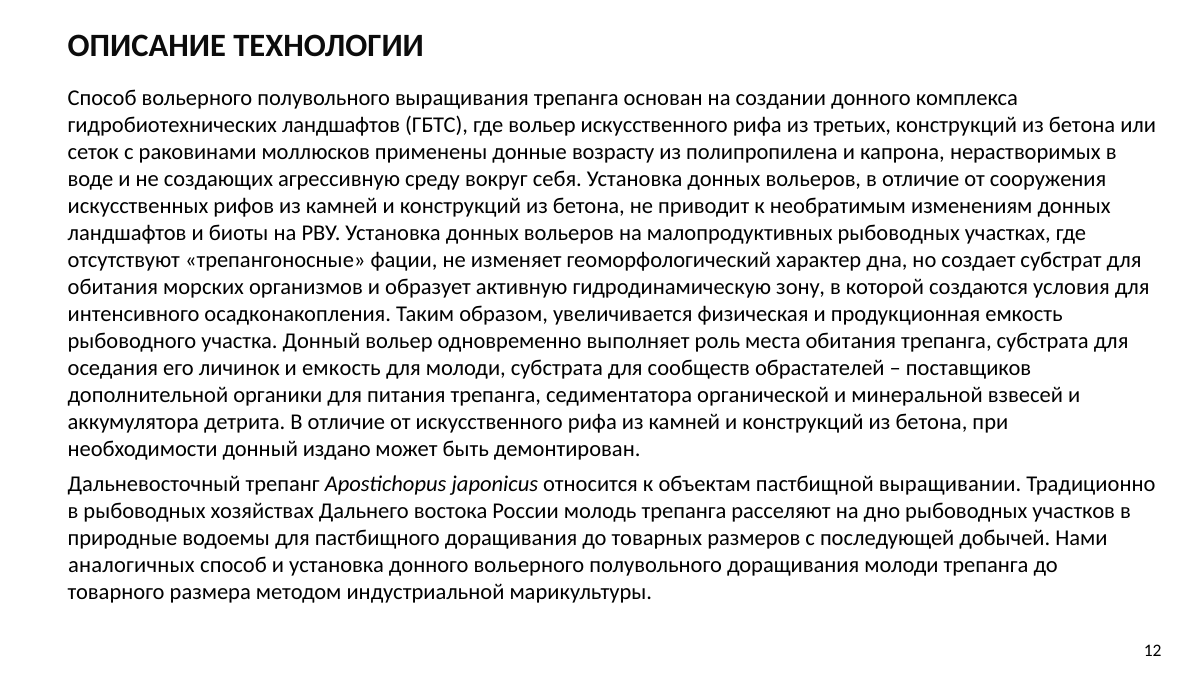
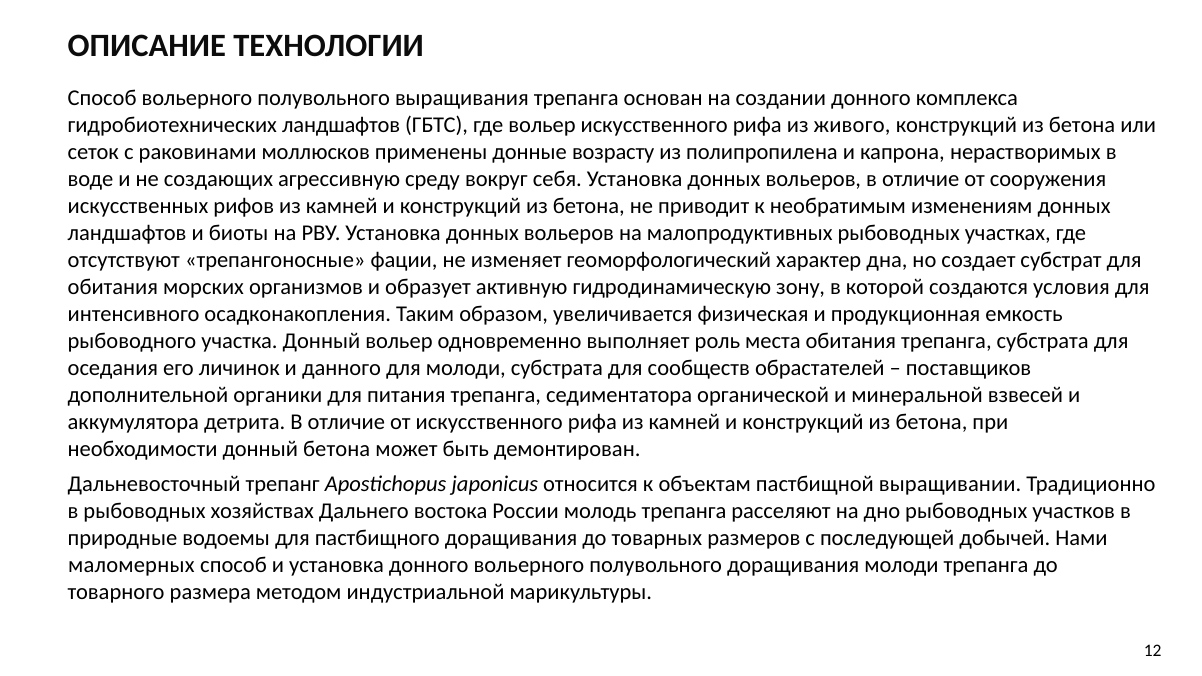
третьих: третьих -> живого
и емкость: емкость -> данного
донный издано: издано -> бетона
аналогичных: аналогичных -> маломерных
